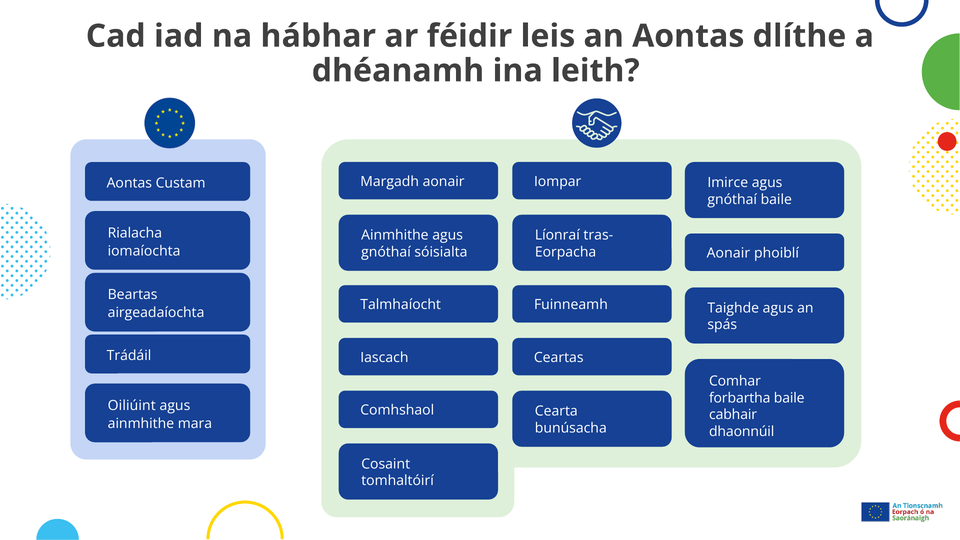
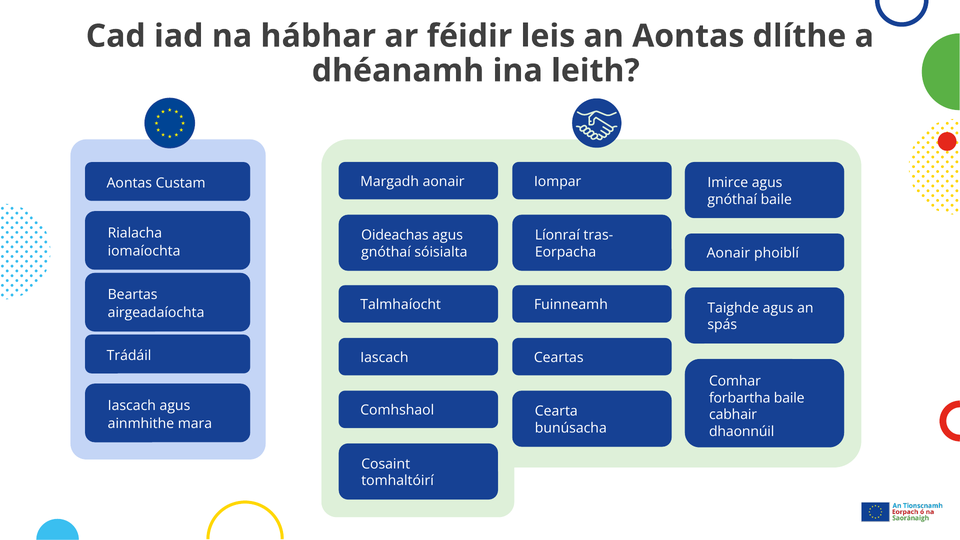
Ainmhithe at (395, 235): Ainmhithe -> Oideachas
Oiliúint at (132, 405): Oiliúint -> Iascach
